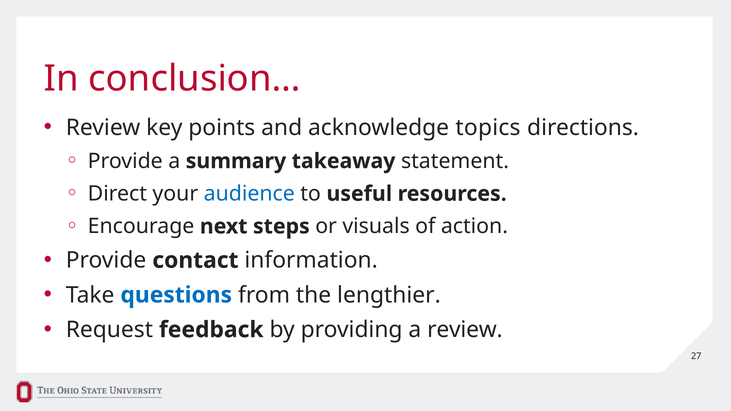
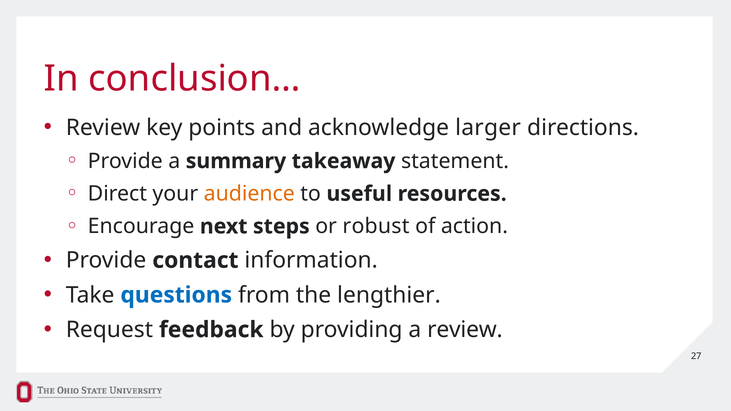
topics: topics -> larger
audience colour: blue -> orange
visuals: visuals -> robust
